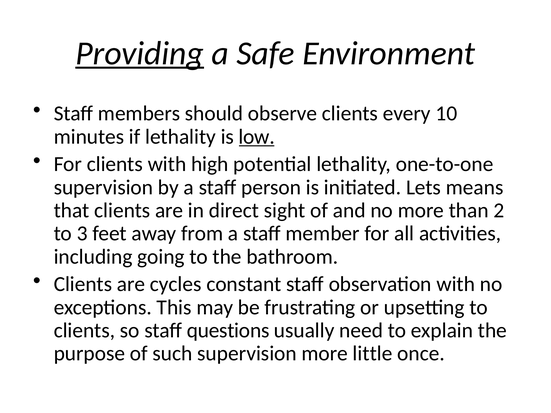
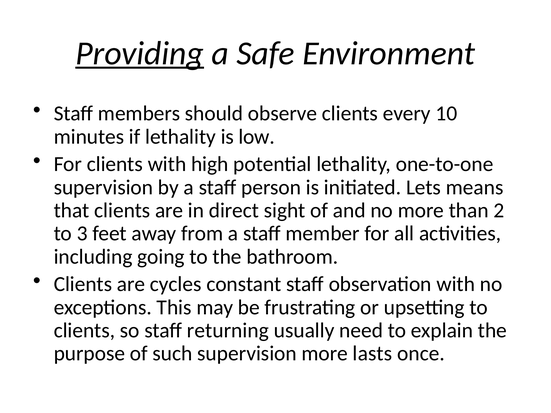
low underline: present -> none
questions: questions -> returning
little: little -> lasts
